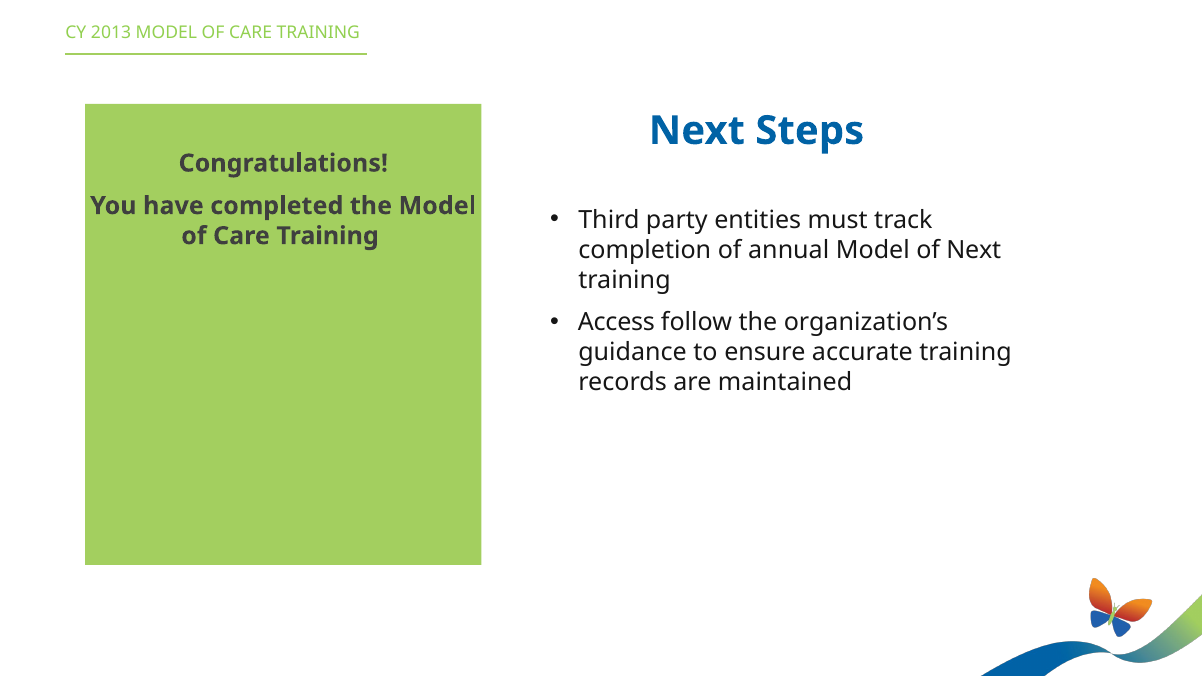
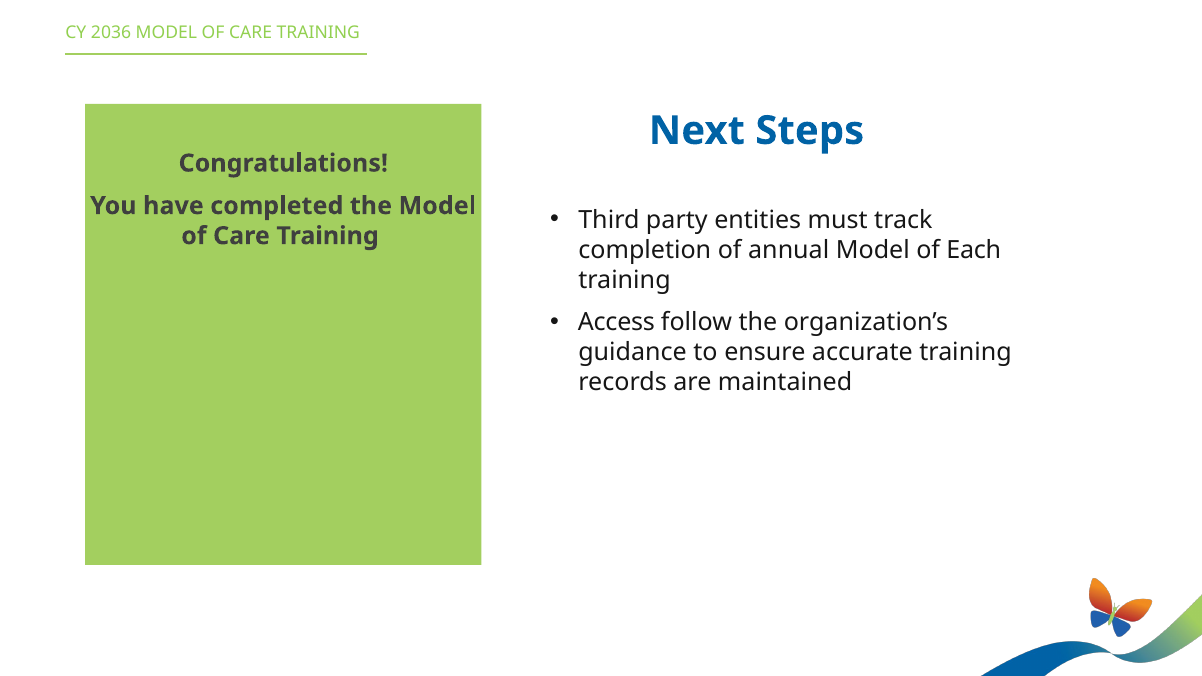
2013: 2013 -> 2036
of Next: Next -> Each
